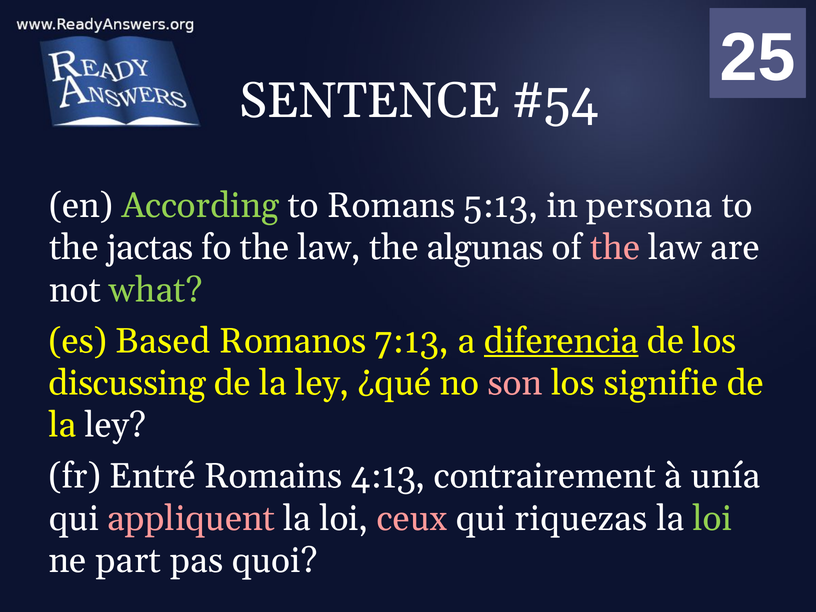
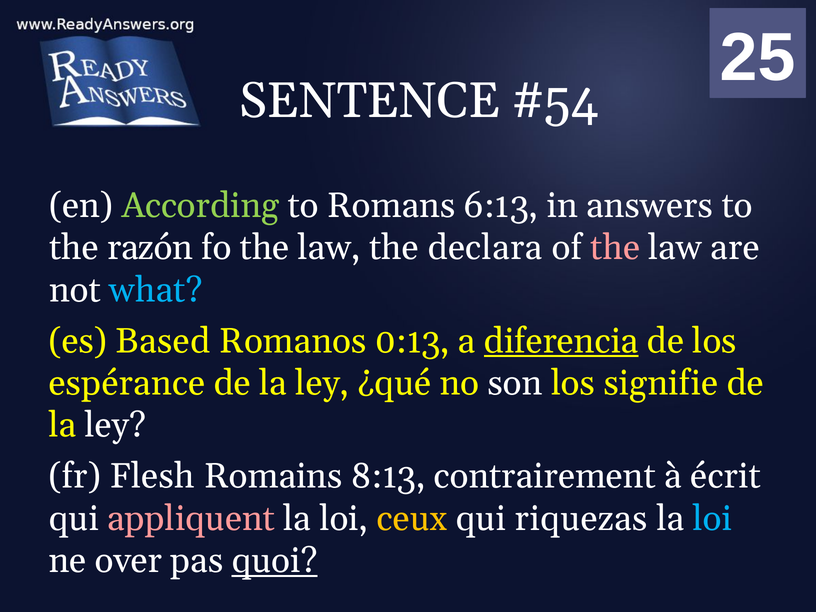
5:13: 5:13 -> 6:13
persona: persona -> answers
jactas: jactas -> razón
algunas: algunas -> declara
what colour: light green -> light blue
7:13: 7:13 -> 0:13
discussing: discussing -> espérance
son colour: pink -> white
Entré: Entré -> Flesh
4:13: 4:13 -> 8:13
unía: unía -> écrit
ceux colour: pink -> yellow
loi at (713, 519) colour: light green -> light blue
part: part -> over
quoi underline: none -> present
